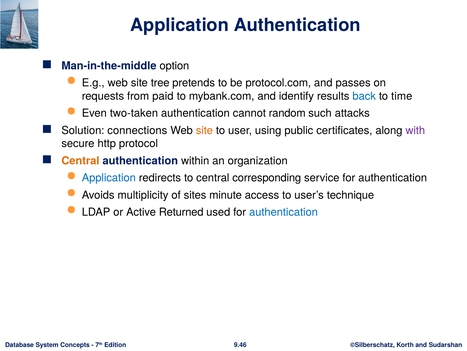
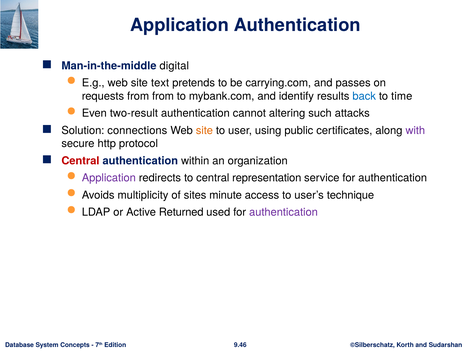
option: option -> digital
tree: tree -> text
protocol.com: protocol.com -> carrying.com
from paid: paid -> from
two-taken: two-taken -> two-result
random: random -> altering
Central at (80, 160) colour: orange -> red
Application at (109, 178) colour: blue -> purple
corresponding: corresponding -> representation
authentication at (284, 212) colour: blue -> purple
